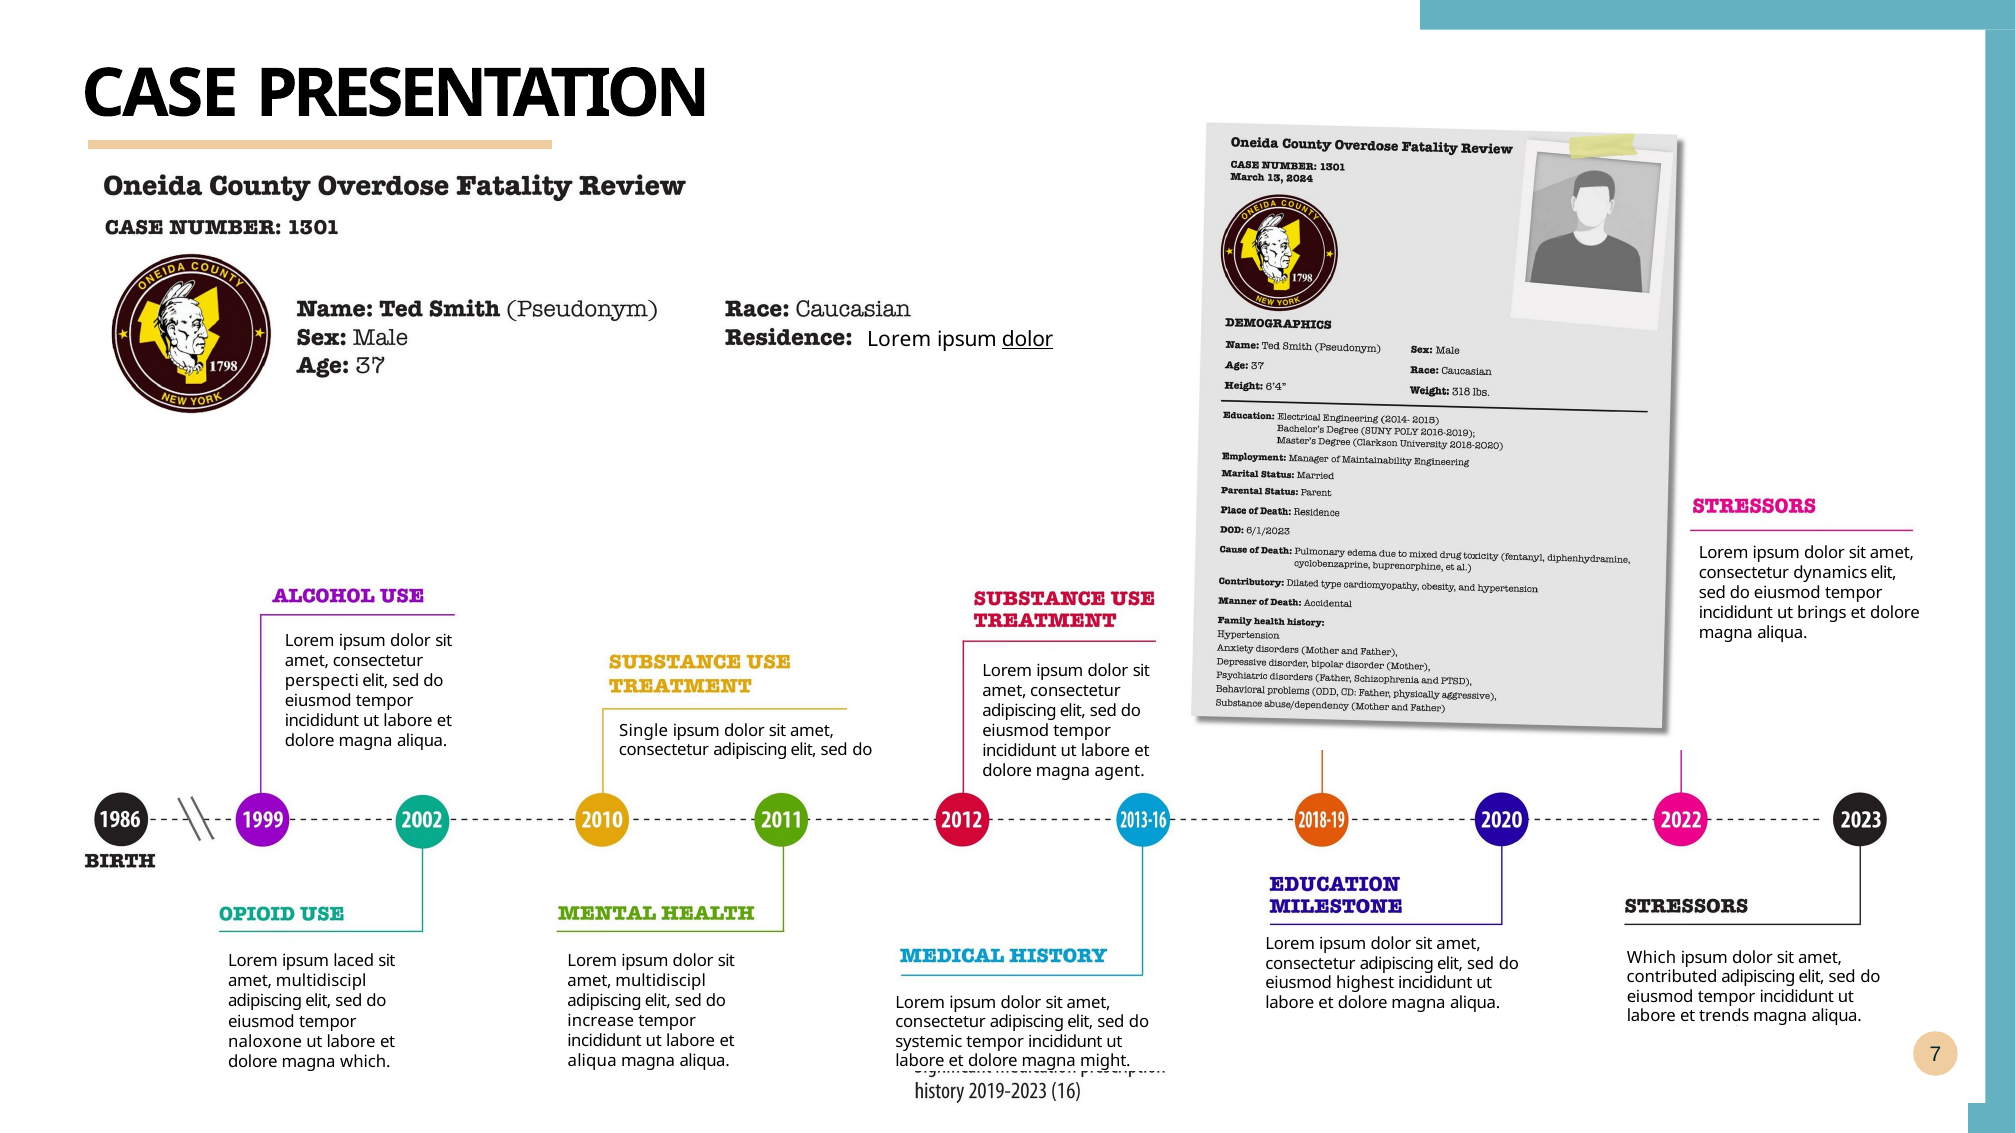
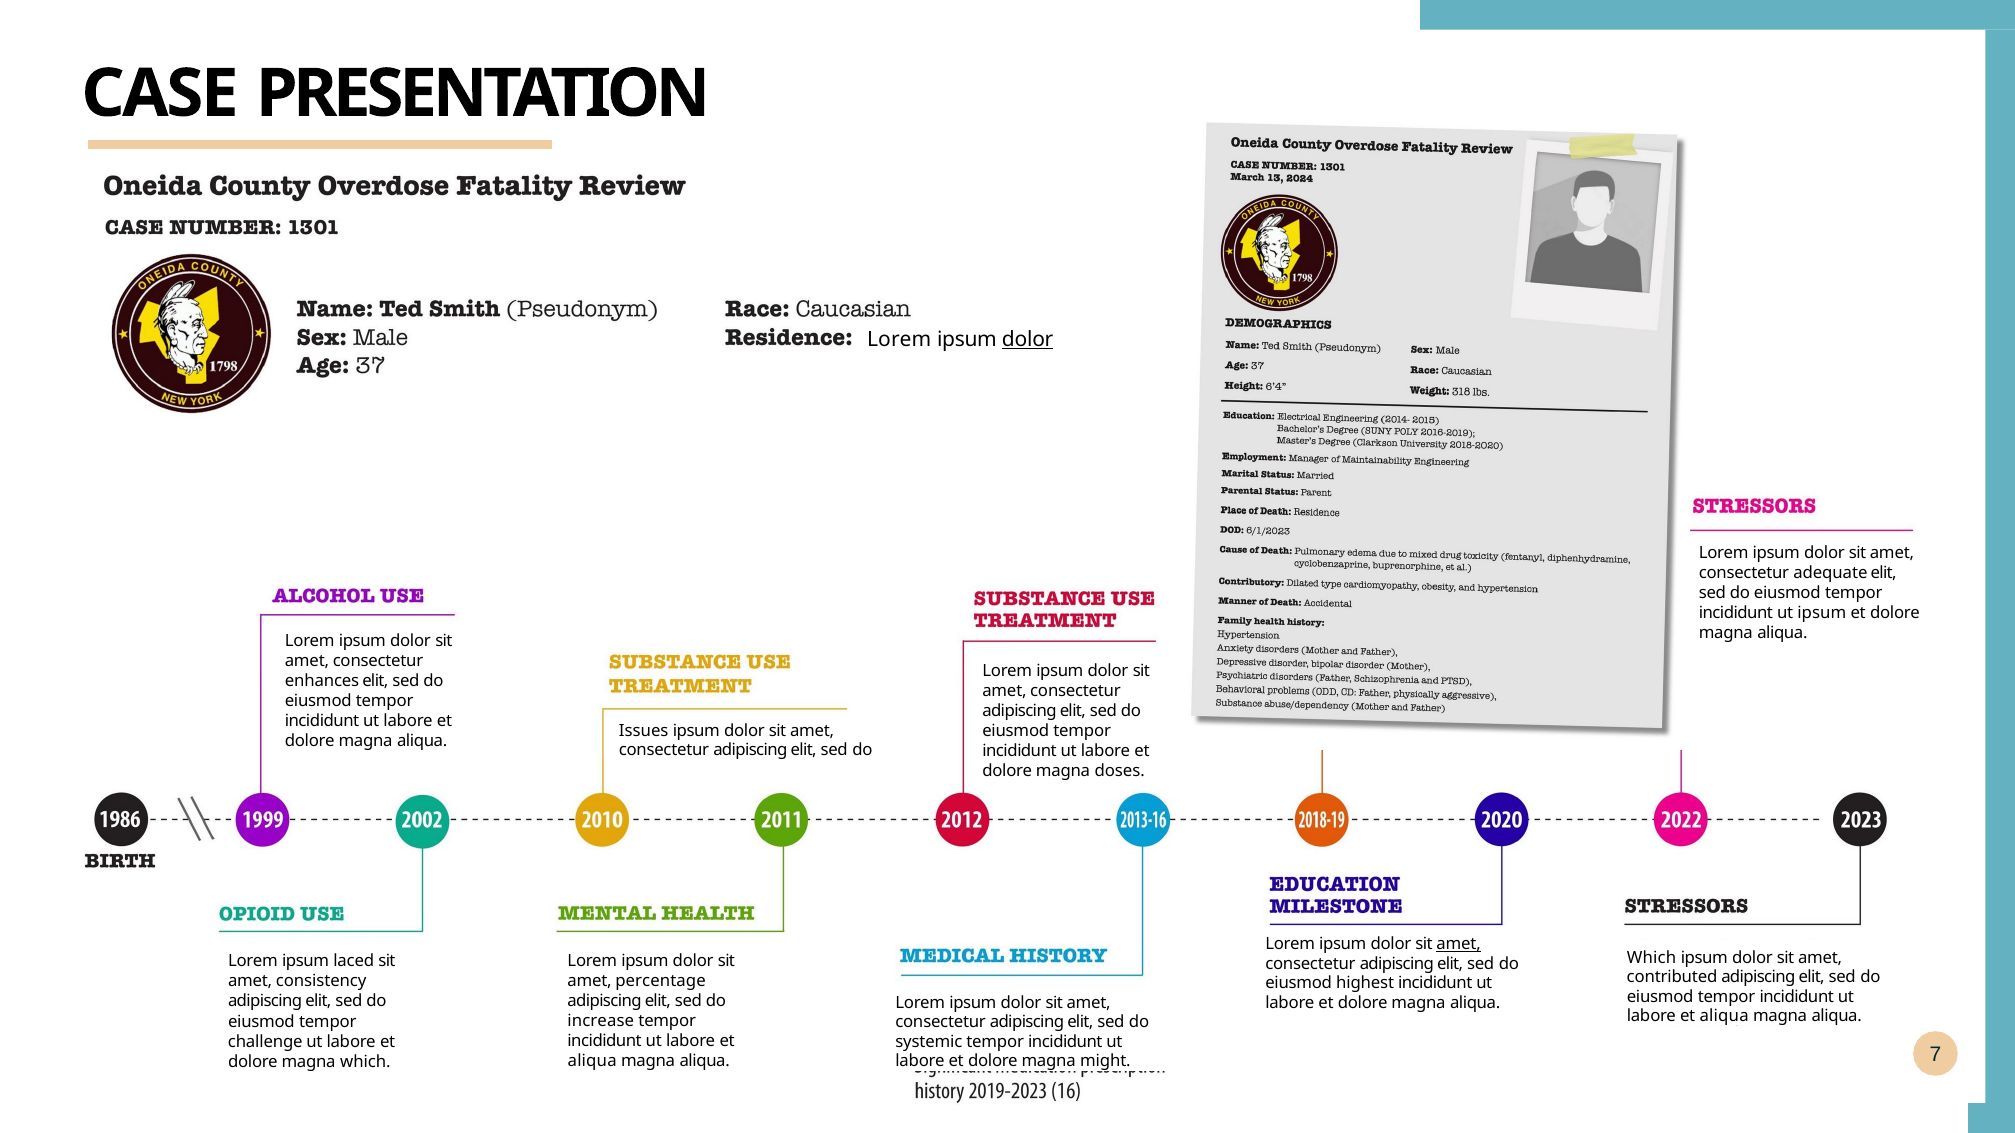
dynamics: dynamics -> adequate
ut brings: brings -> ipsum
perspecti: perspecti -> enhances
Single: Single -> Issues
agent: agent -> doses
amet at (1459, 945) underline: none -> present
multidiscipl at (661, 981): multidiscipl -> percentage
multidiscipl at (321, 982): multidiscipl -> consistency
trends at (1724, 1016): trends -> aliqua
naloxone: naloxone -> challenge
